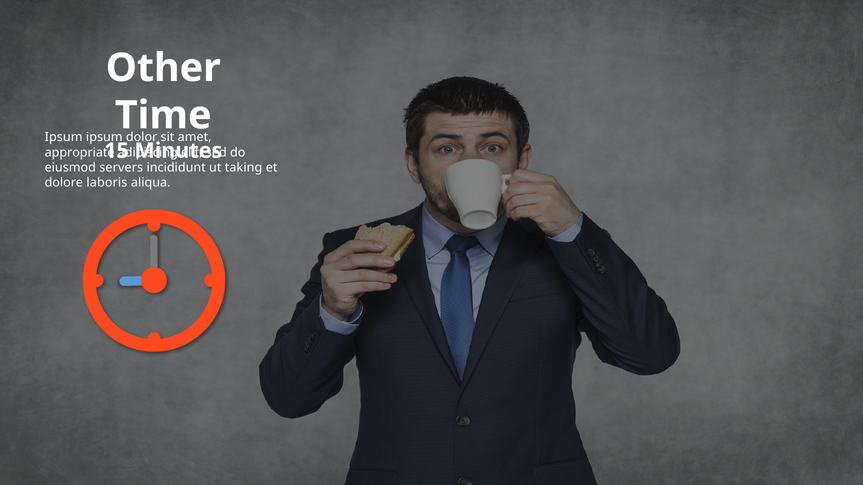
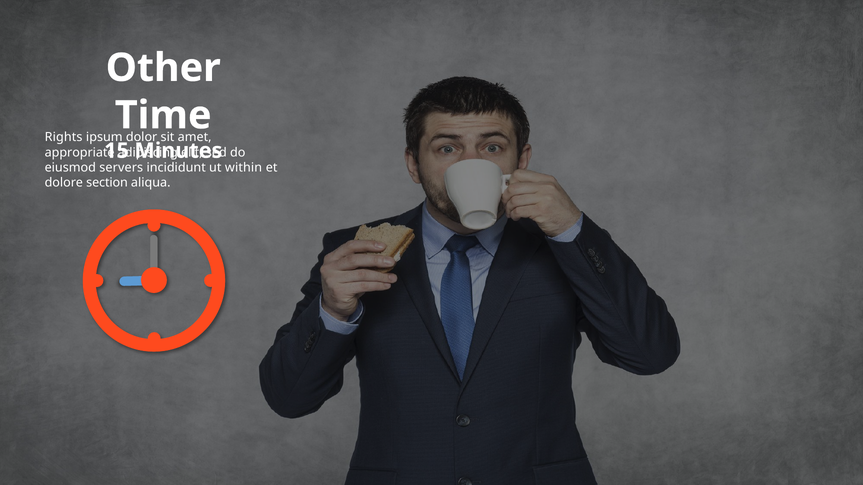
Ipsum at (64, 137): Ipsum -> Rights
taking: taking -> within
laboris: laboris -> section
